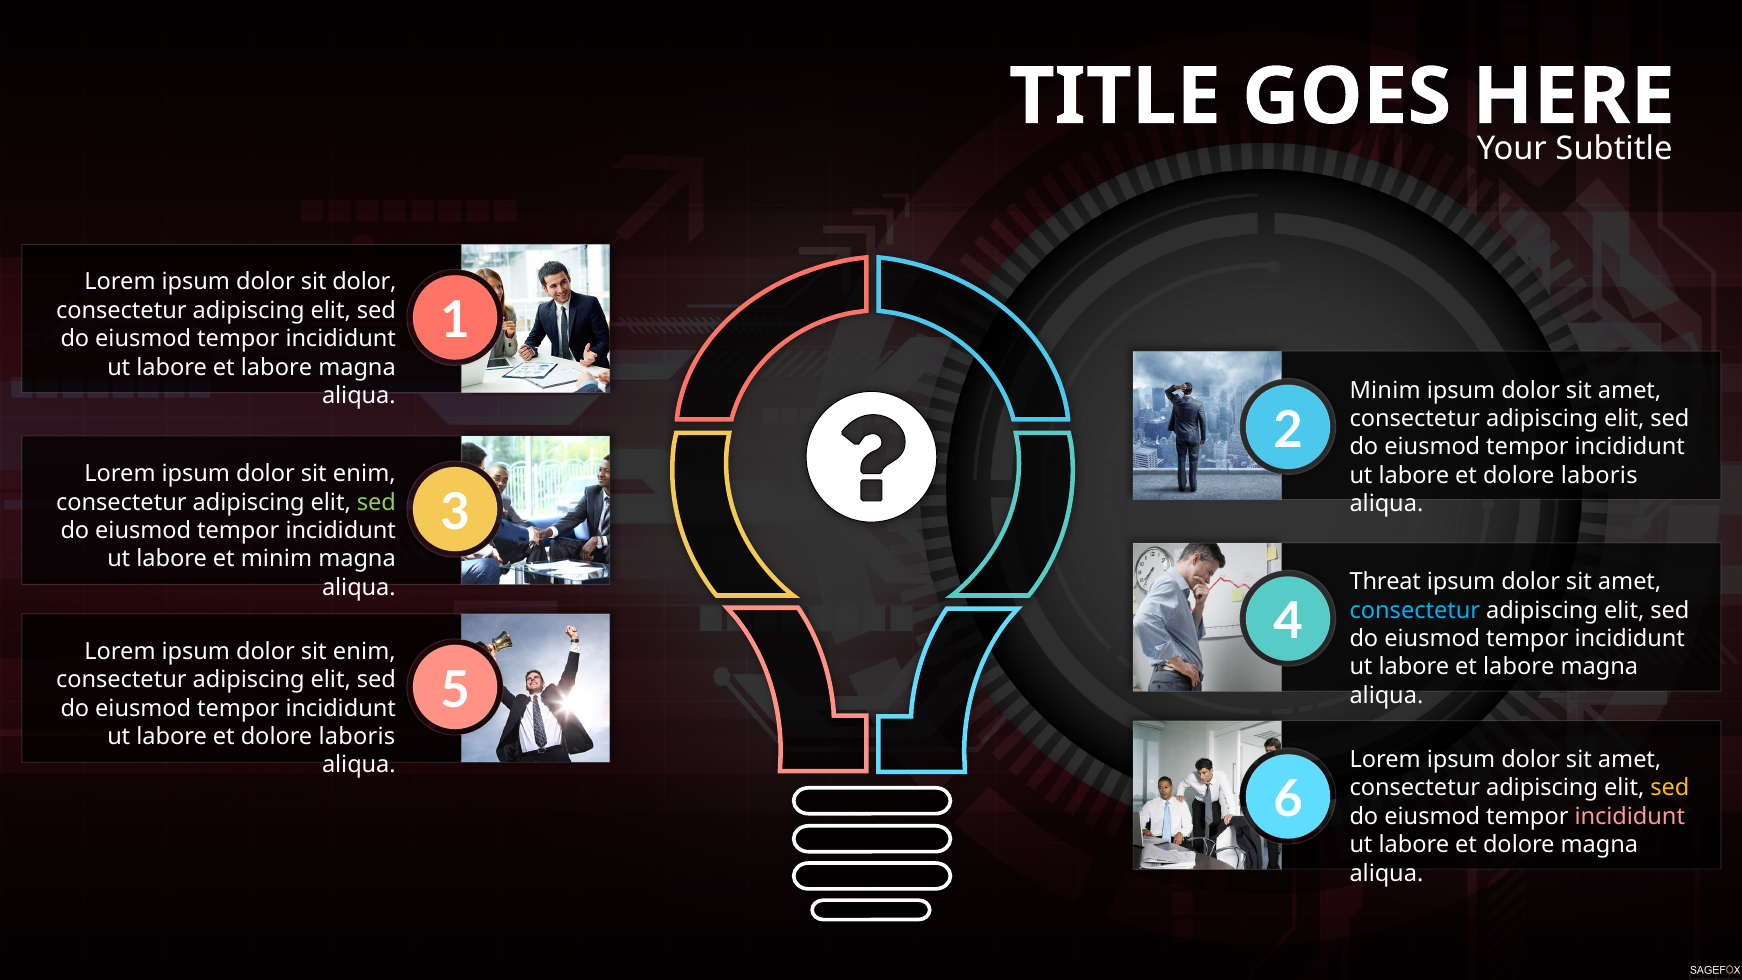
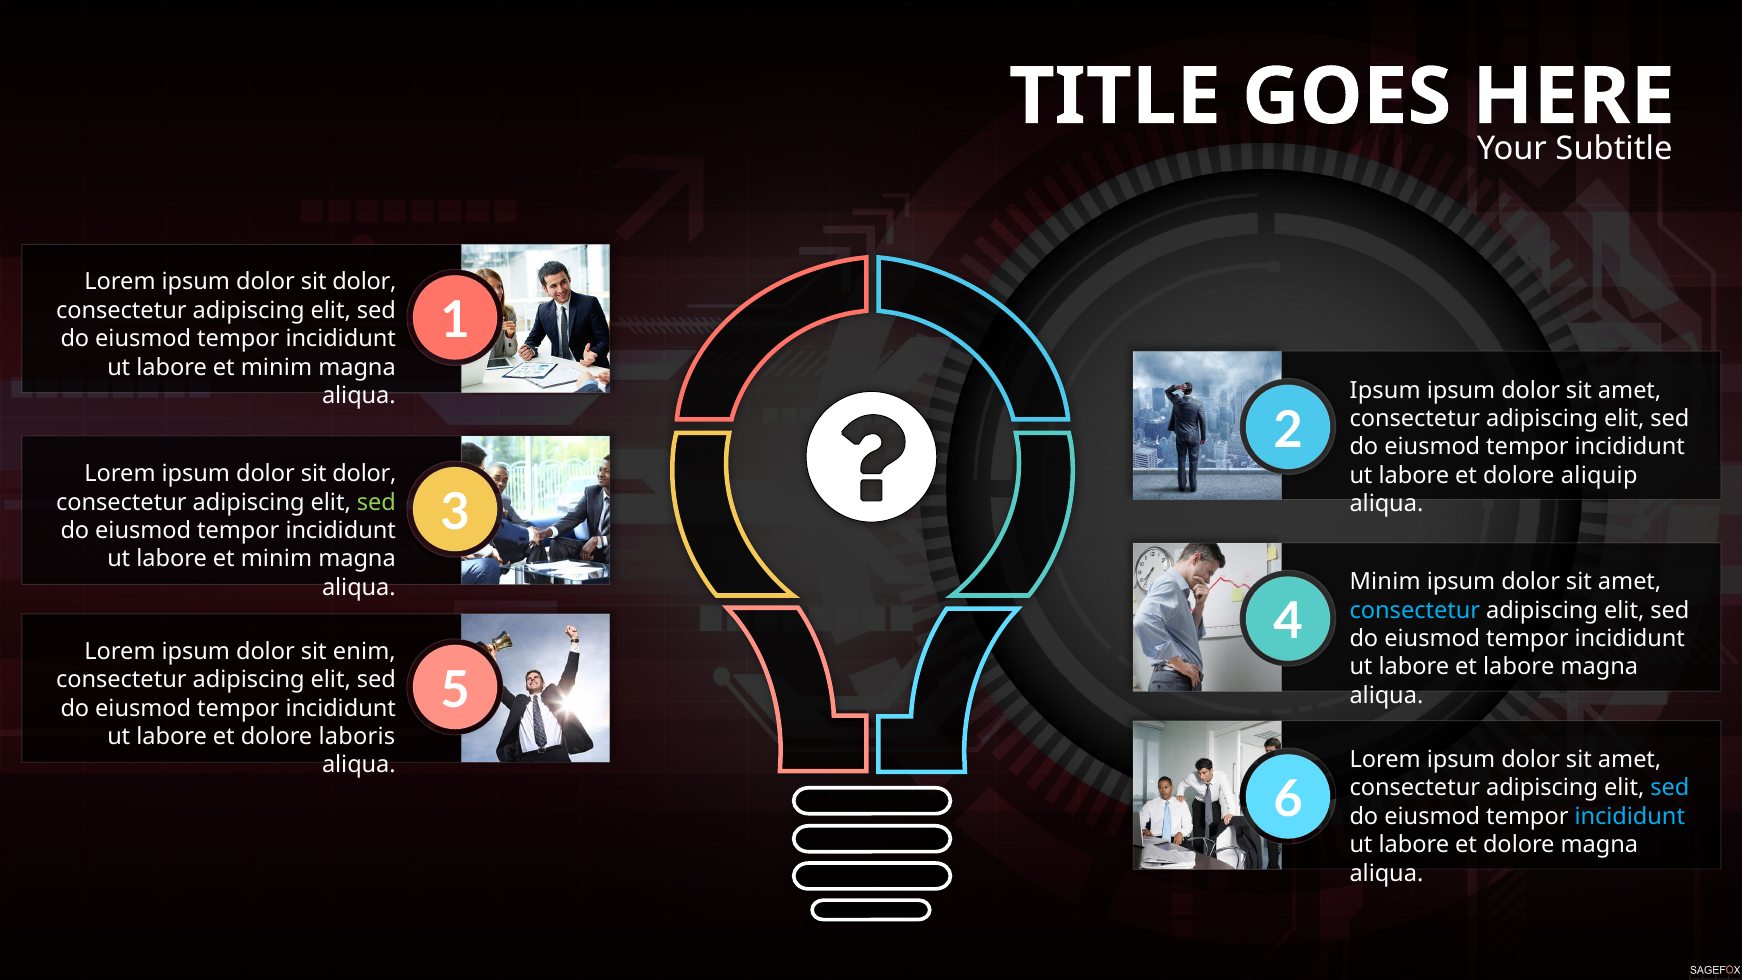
labore at (276, 367): labore -> minim
Minim at (1385, 390): Minim -> Ipsum
enim at (364, 474): enim -> dolor
laboris at (1599, 475): laboris -> aliquip
Threat at (1385, 582): Threat -> Minim
sed at (1670, 788) colour: yellow -> light blue
incididunt at (1630, 816) colour: pink -> light blue
